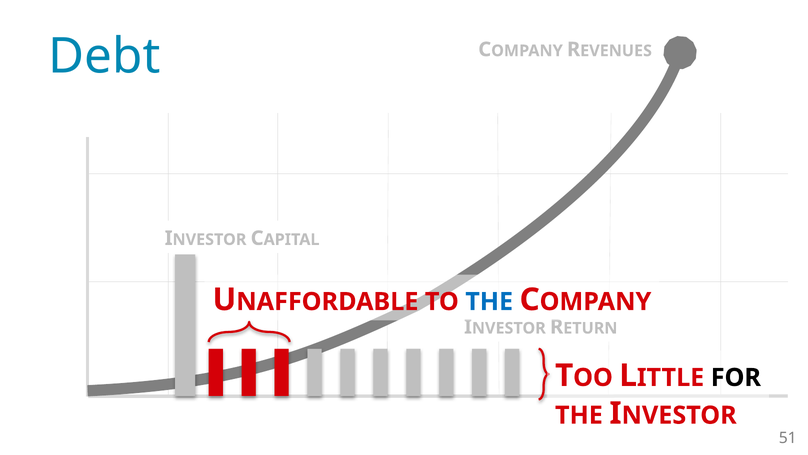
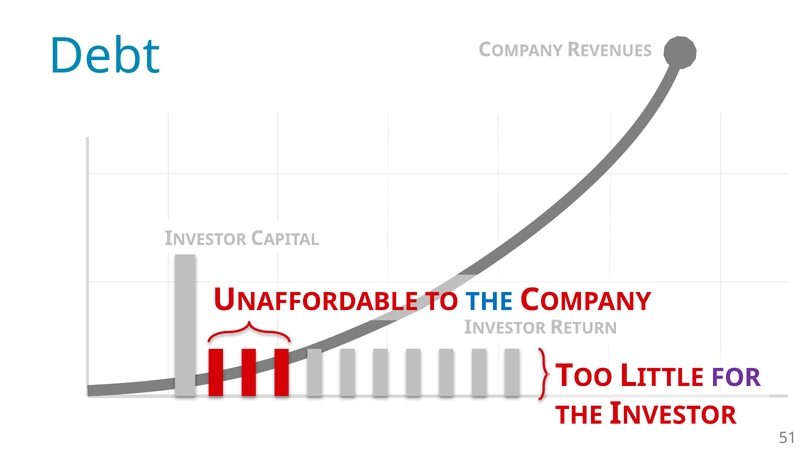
FOR colour: black -> purple
